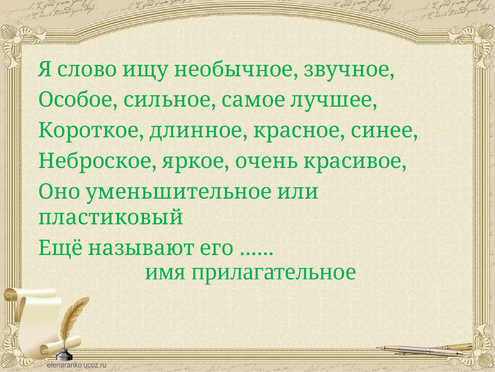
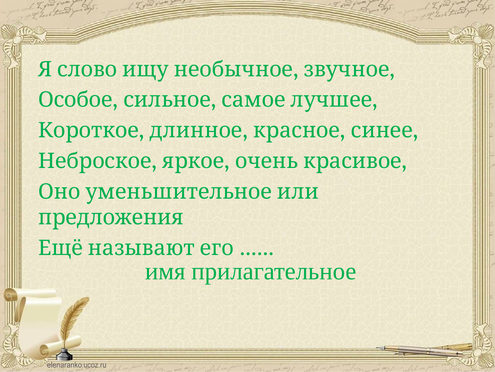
пластиковый: пластиковый -> предложения
